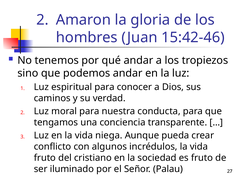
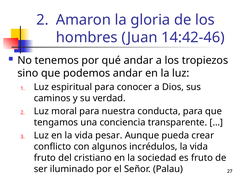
15:42-46: 15:42-46 -> 14:42-46
niega: niega -> pesar
